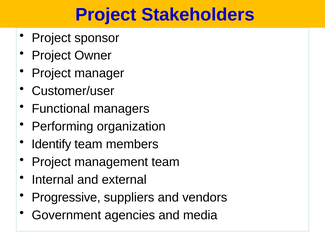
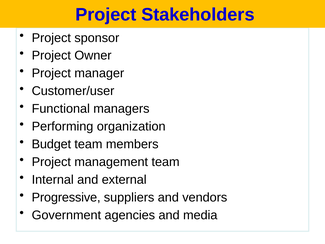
Identify: Identify -> Budget
